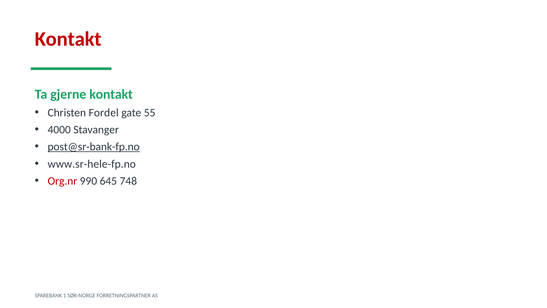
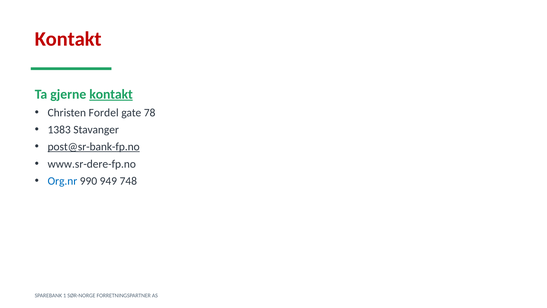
kontakt at (111, 94) underline: none -> present
55: 55 -> 78
4000: 4000 -> 1383
www.sr-hele-fp.no: www.sr-hele-fp.no -> www.sr-dere-fp.no
Org.nr colour: red -> blue
645: 645 -> 949
